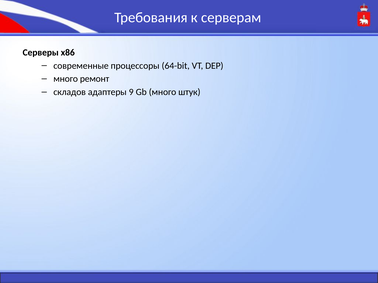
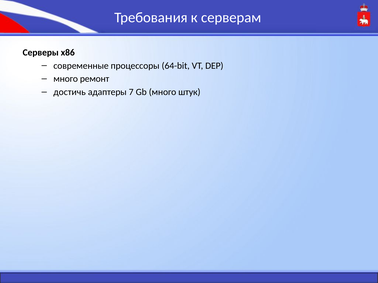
складов: складов -> достичь
9: 9 -> 7
